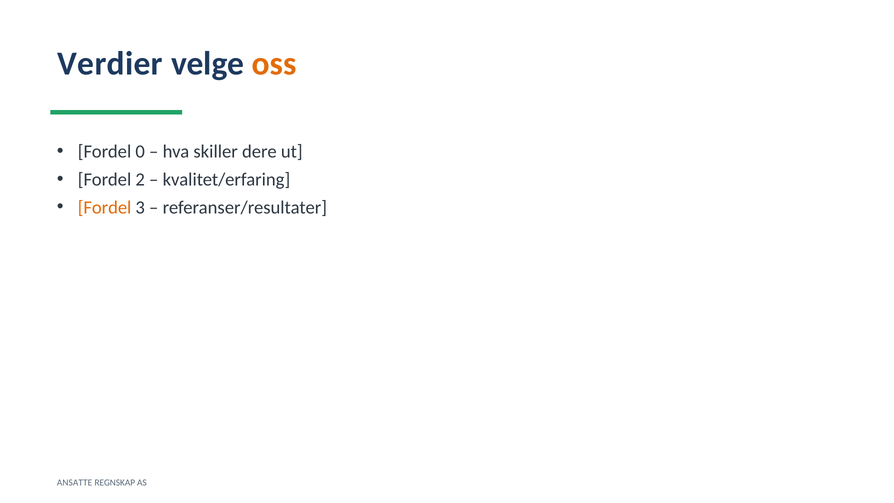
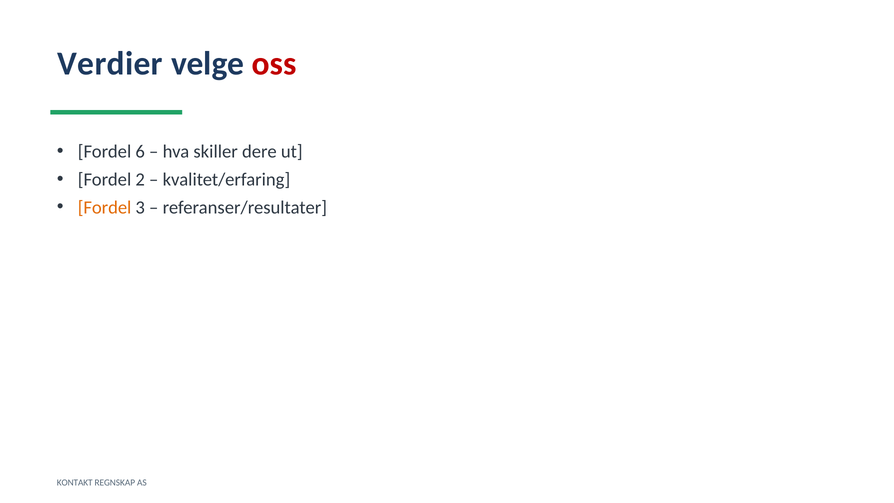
oss colour: orange -> red
0: 0 -> 6
ANSATTE: ANSATTE -> KONTAKT
